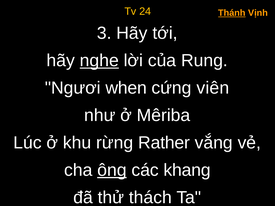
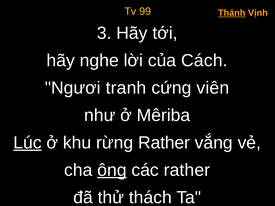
24: 24 -> 99
nghe underline: present -> none
Rung: Rung -> Cách
when: when -> tranh
Lúc underline: none -> present
các khang: khang -> rather
